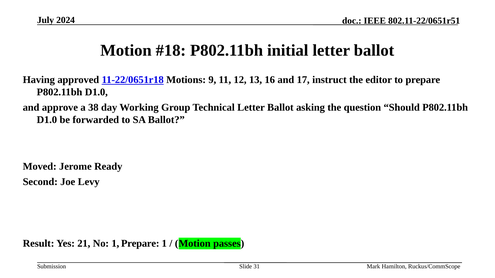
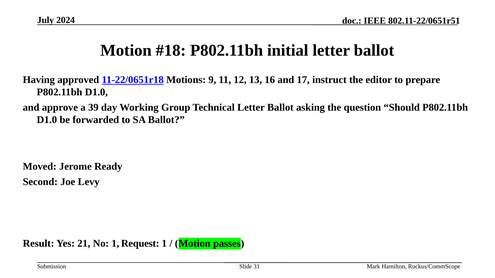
38: 38 -> 39
1 Prepare: Prepare -> Request
